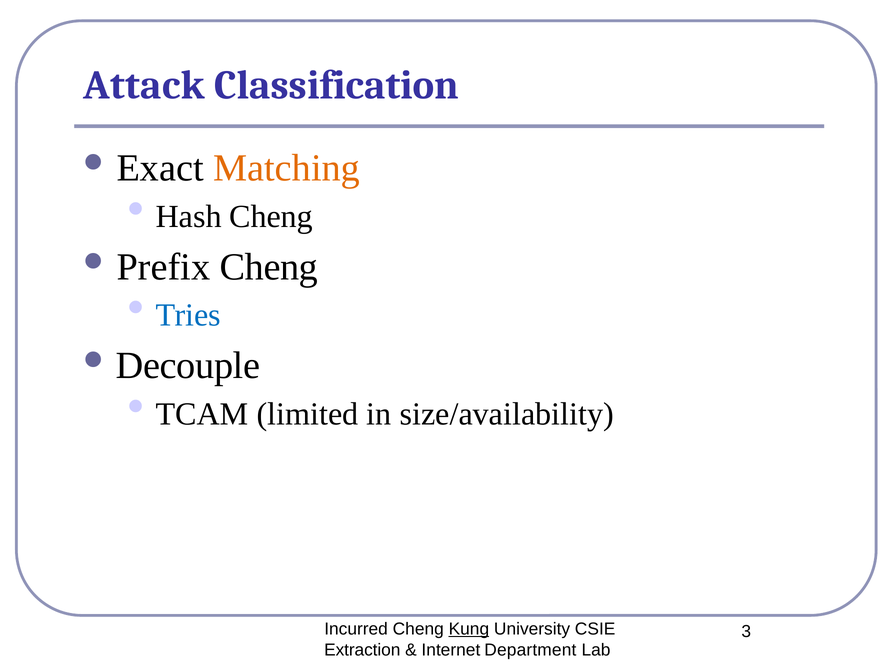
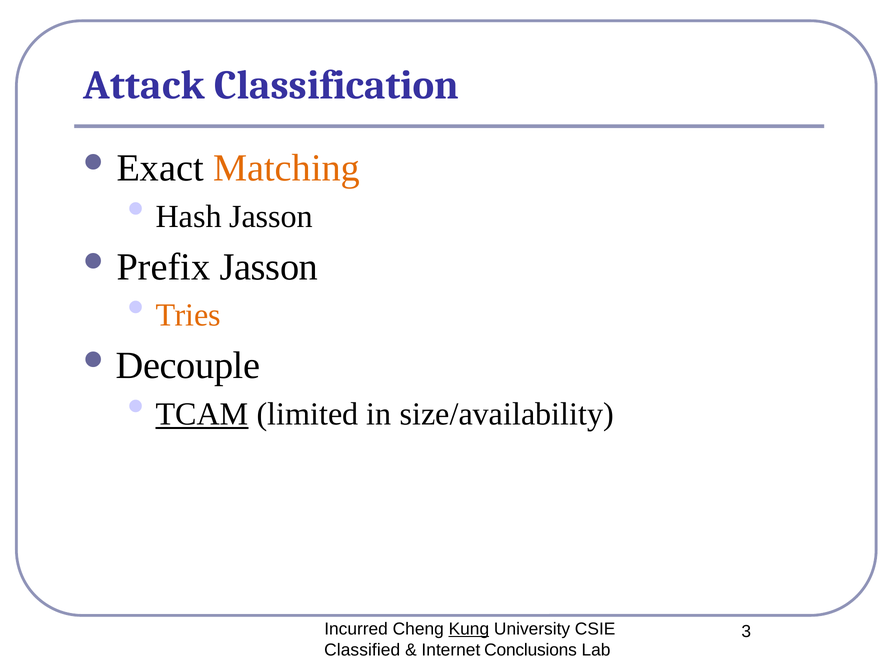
Hash Cheng: Cheng -> Jasson
Prefix Cheng: Cheng -> Jasson
Tries colour: blue -> orange
TCAM underline: none -> present
Extraction: Extraction -> Classified
Department: Department -> Conclusions
